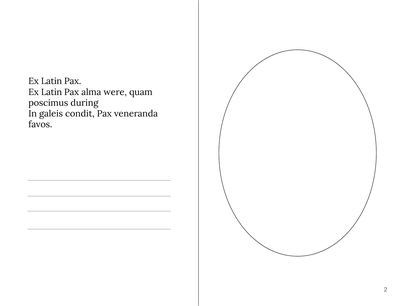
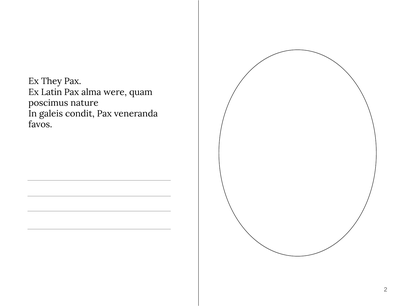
Latin at (52, 81): Latin -> They
during: during -> nature
